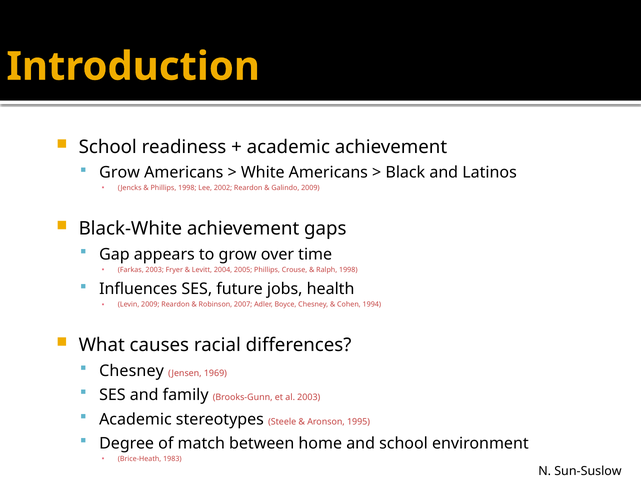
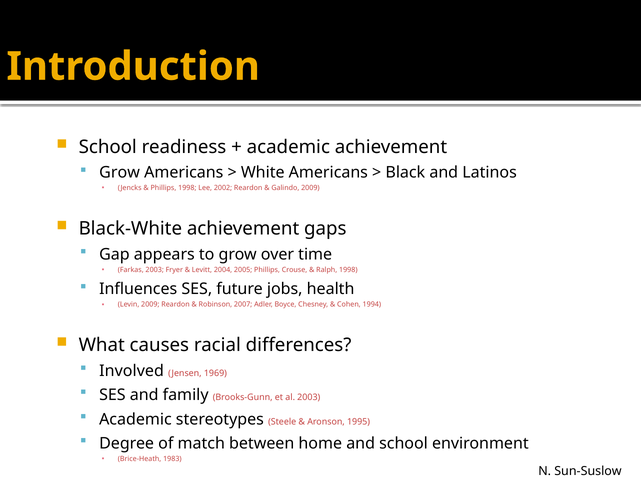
Chesney at (132, 371): Chesney -> Involved
